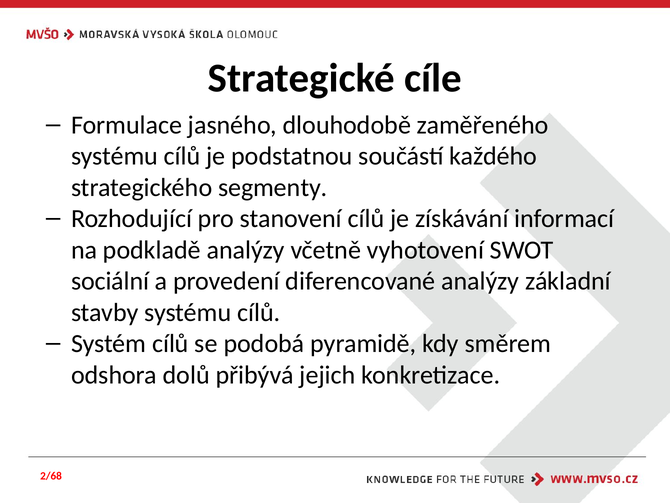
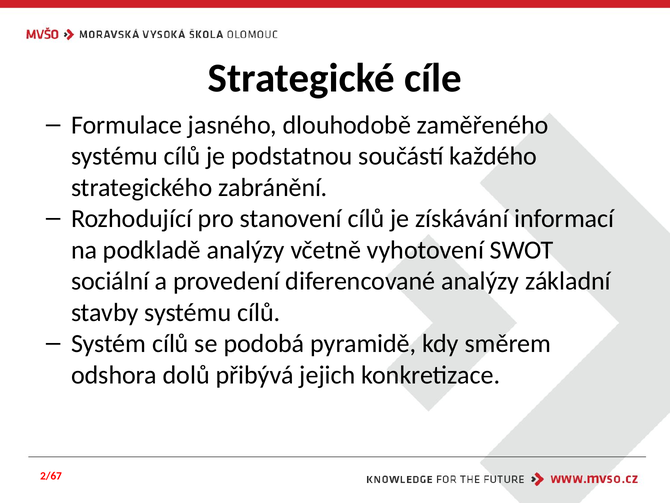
segmenty: segmenty -> zabránění
2/68: 2/68 -> 2/67
